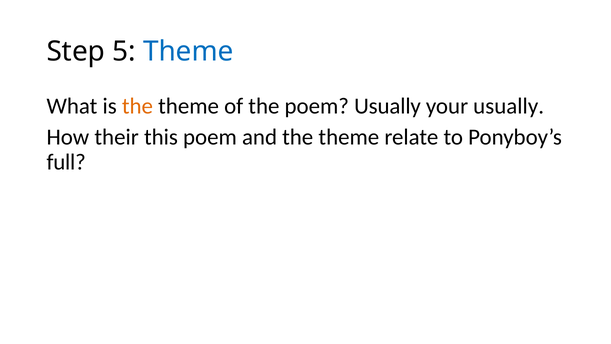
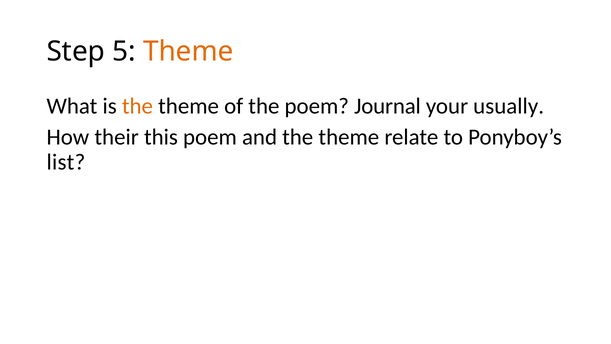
Theme at (188, 51) colour: blue -> orange
poem Usually: Usually -> Journal
full: full -> list
